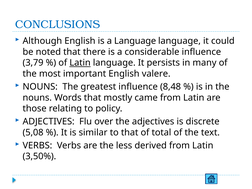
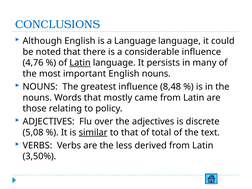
3,79: 3,79 -> 4,76
English valere: valere -> nouns
similar underline: none -> present
